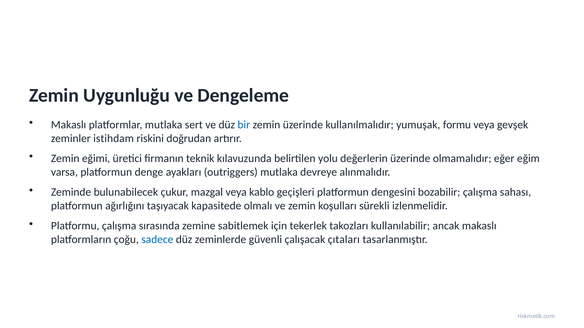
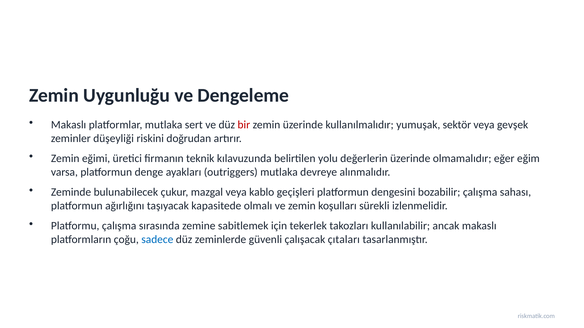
bir colour: blue -> red
formu: formu -> sektör
istihdam: istihdam -> düşeyliği
